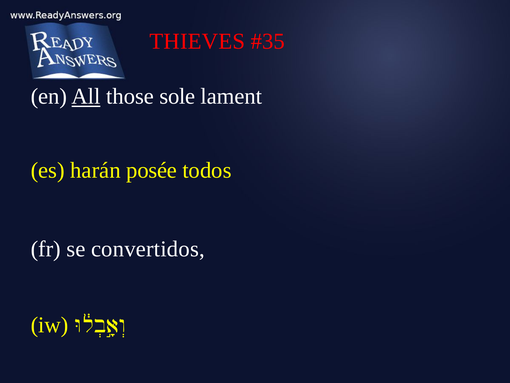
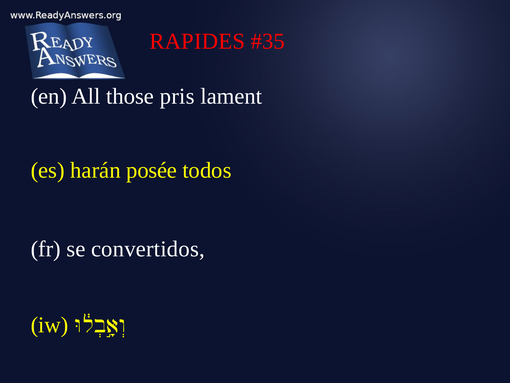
THIEVES: THIEVES -> RAPIDES
All underline: present -> none
sole: sole -> pris
